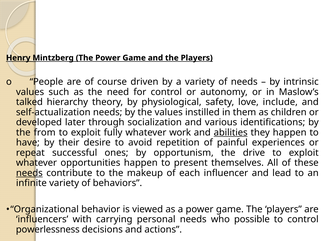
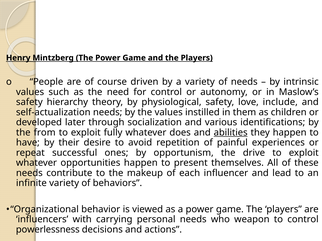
talked at (29, 102): talked -> safety
work: work -> does
needs at (29, 173) underline: present -> none
possible: possible -> weapon
